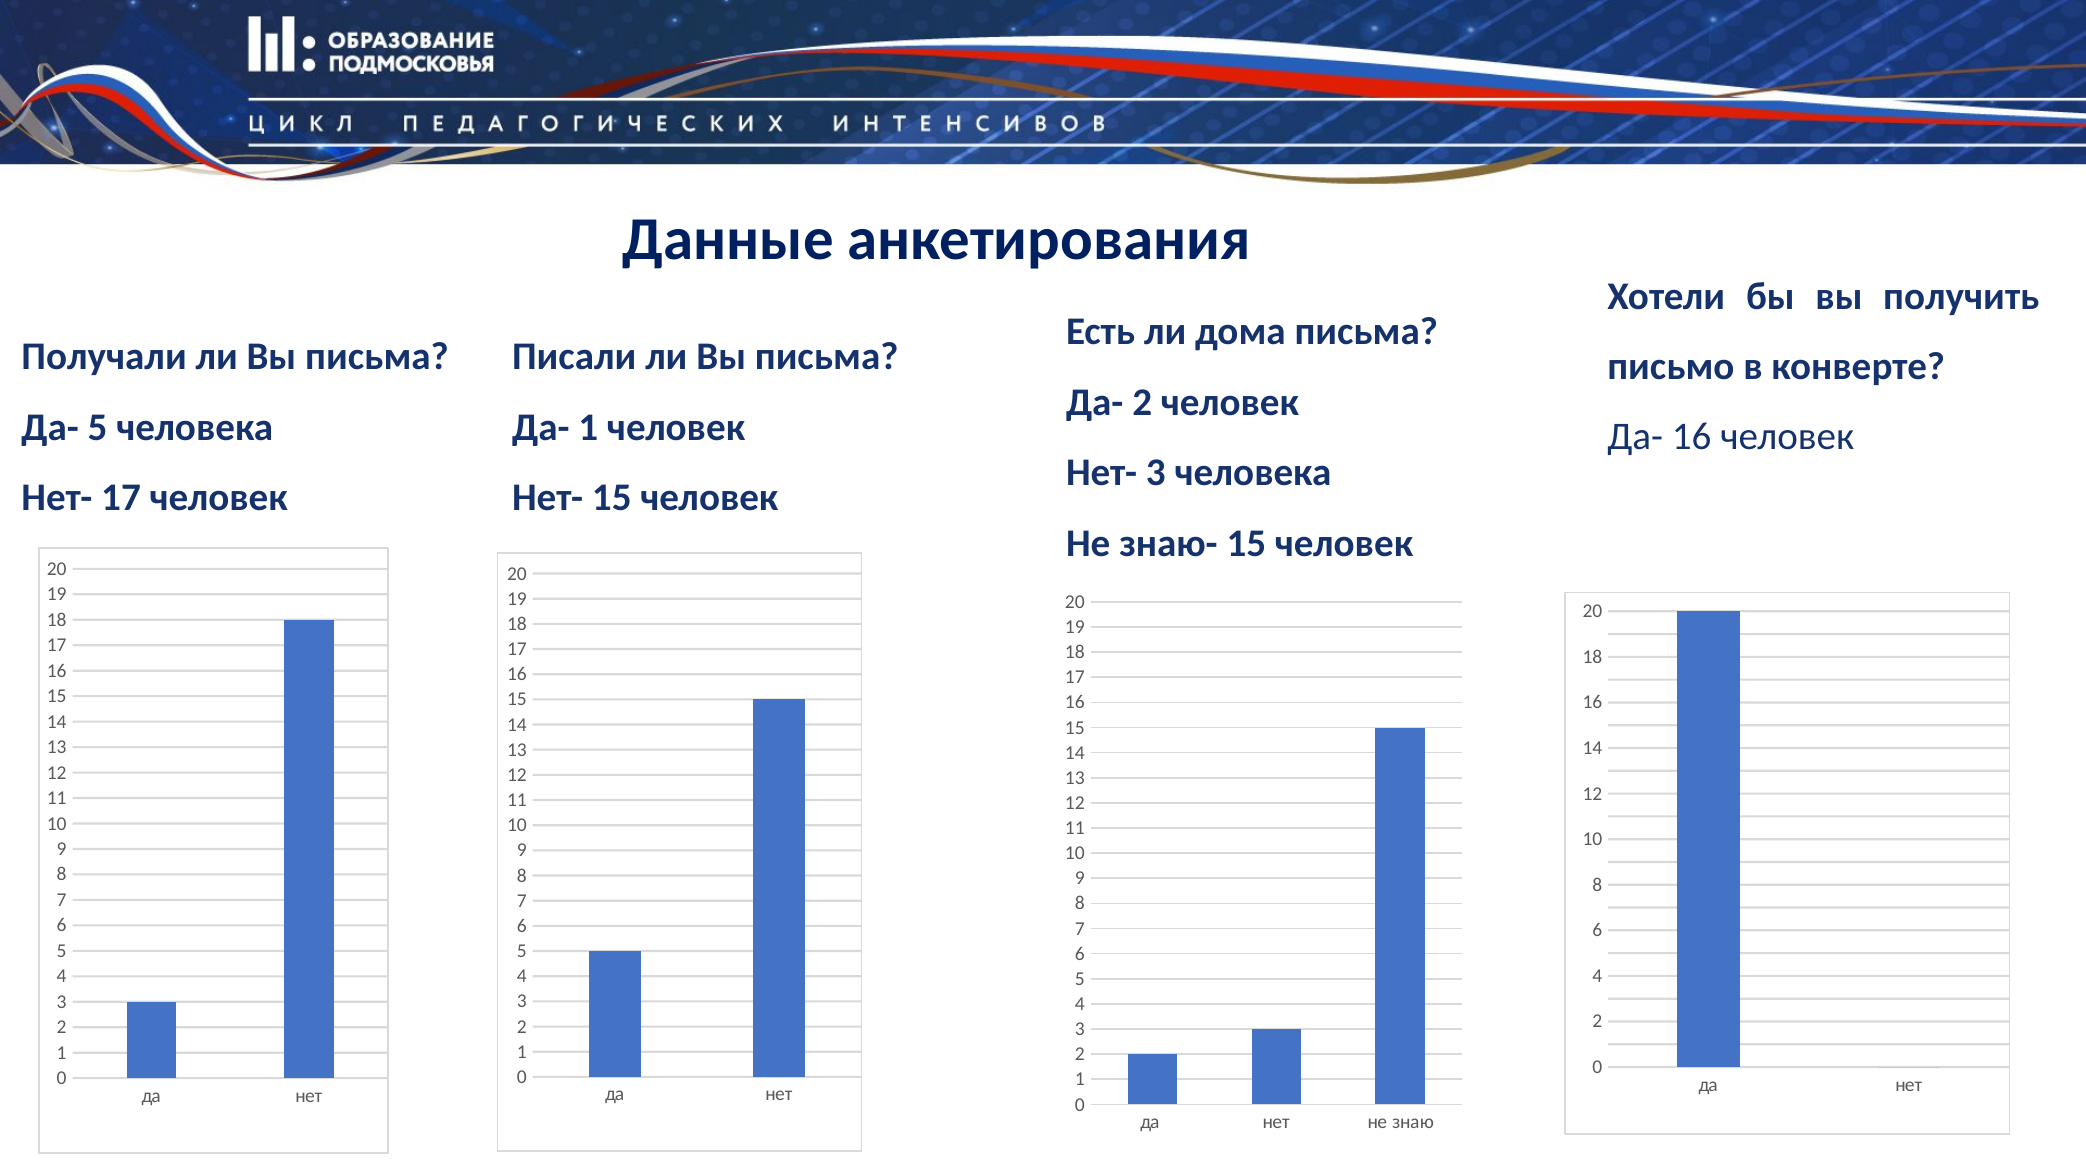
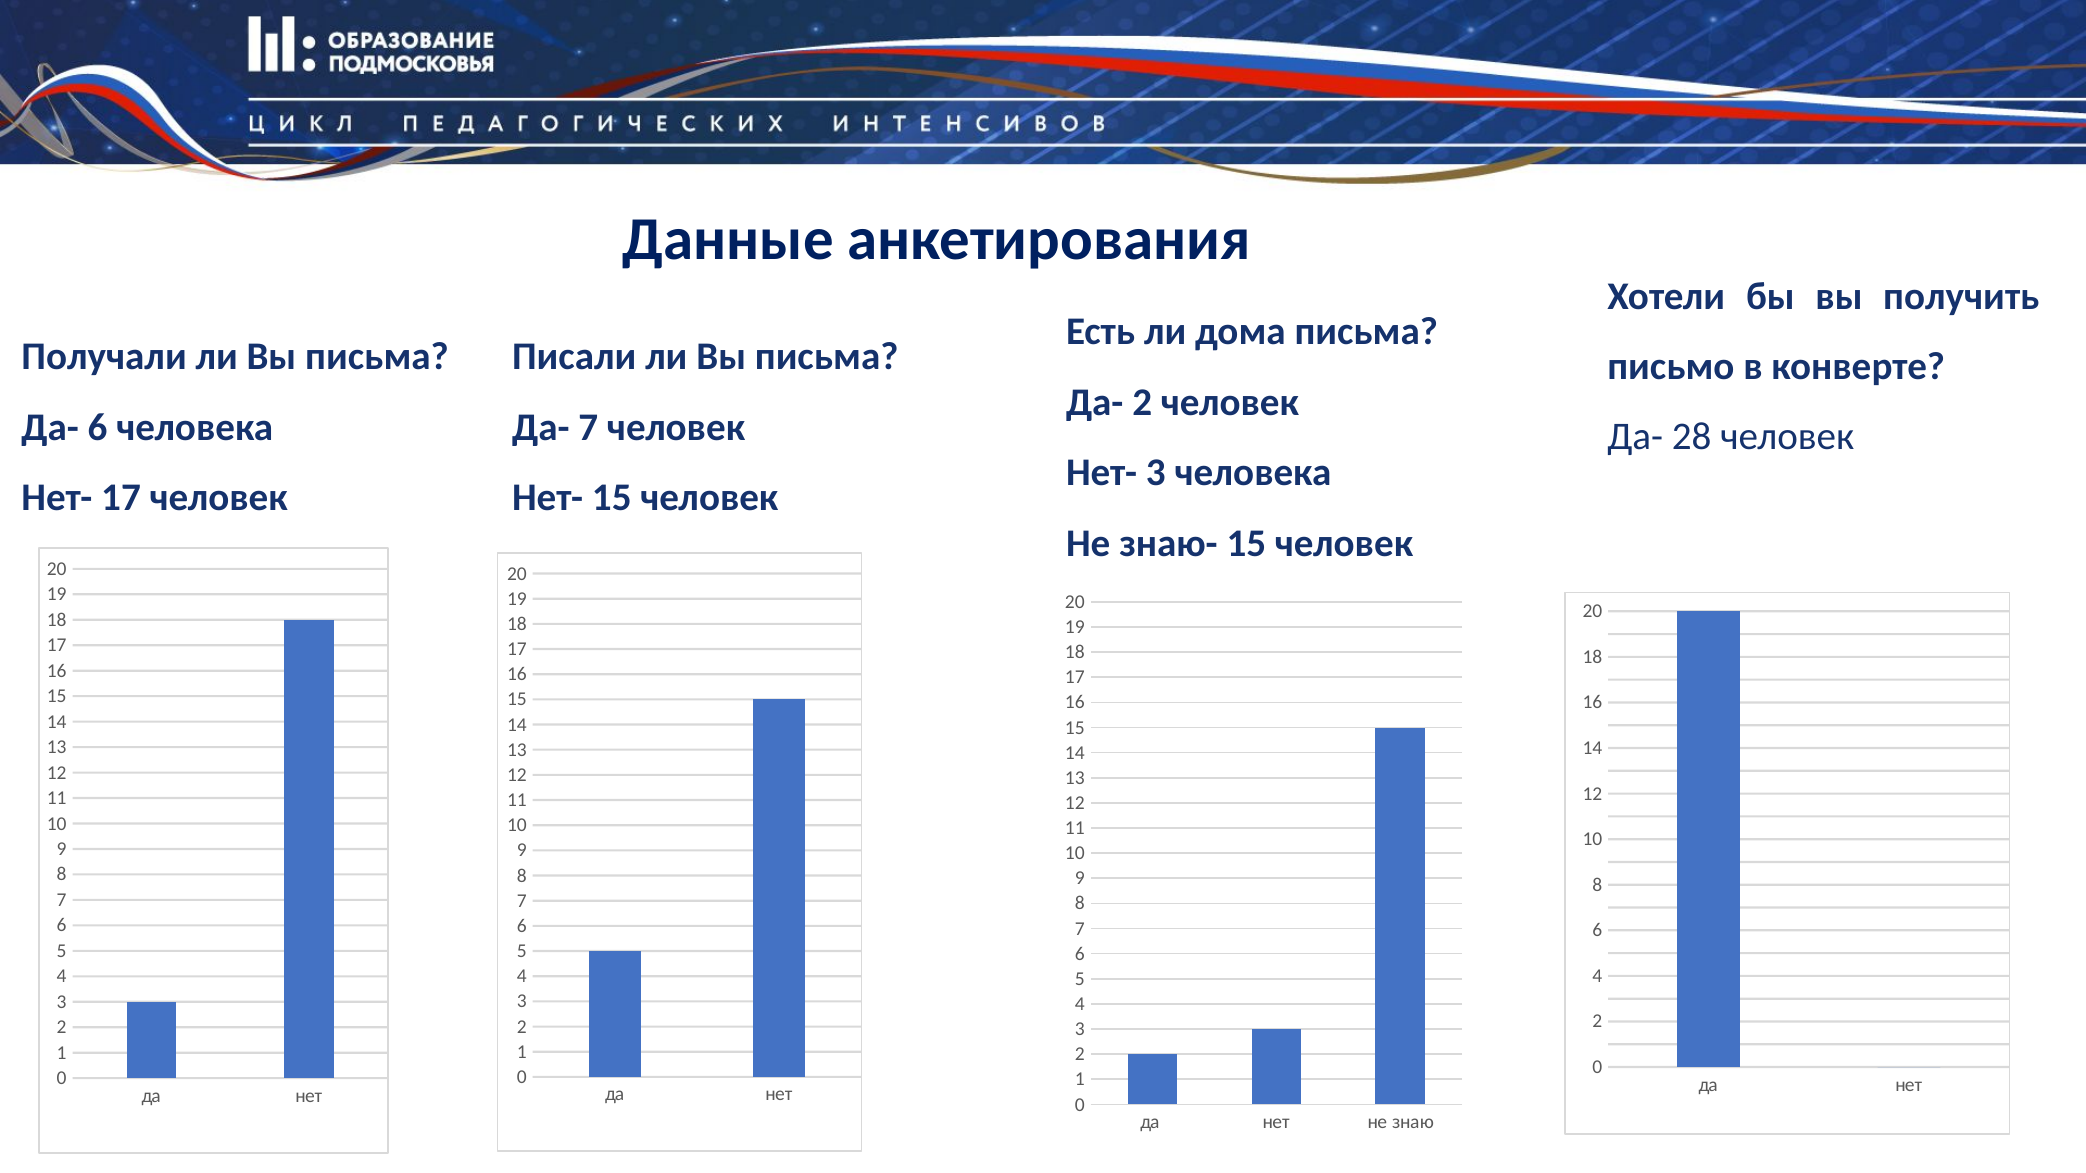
Да- 5: 5 -> 6
Да- 1: 1 -> 7
Да- 16: 16 -> 28
